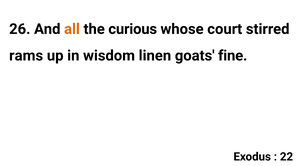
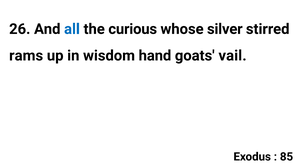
all colour: orange -> blue
court: court -> silver
linen: linen -> hand
fine: fine -> vail
22: 22 -> 85
